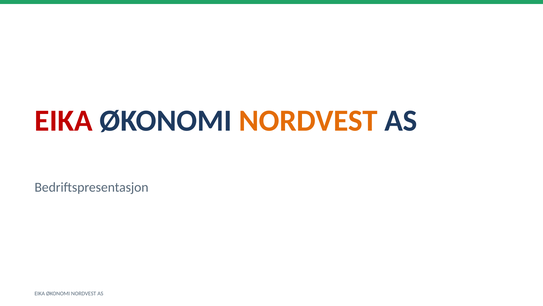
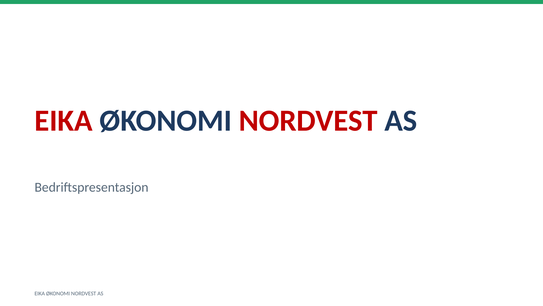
NORDVEST at (308, 120) colour: orange -> red
